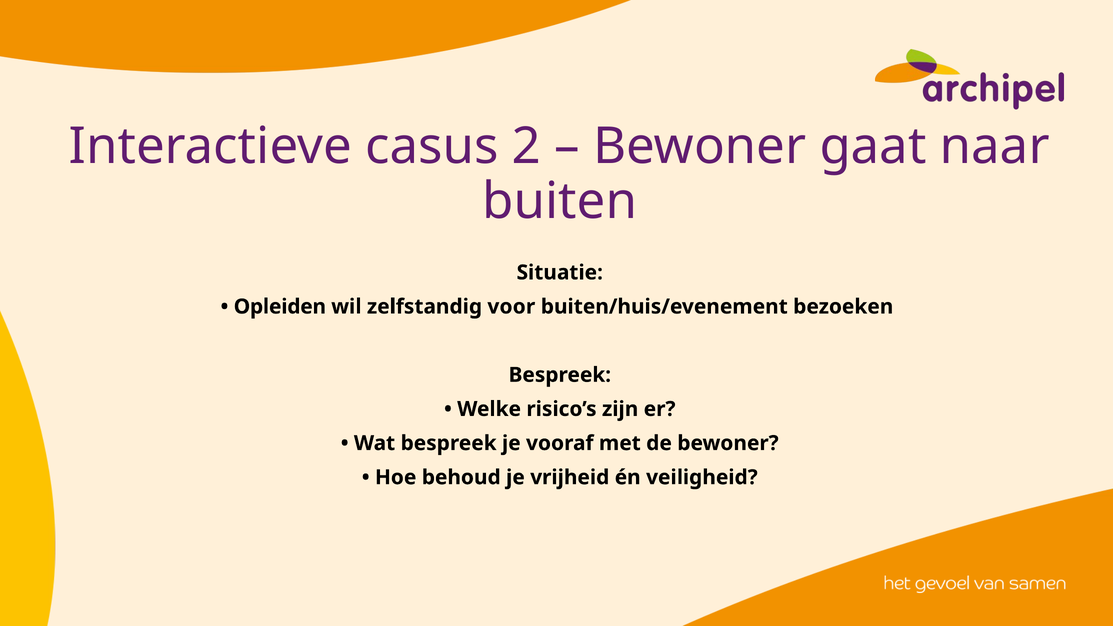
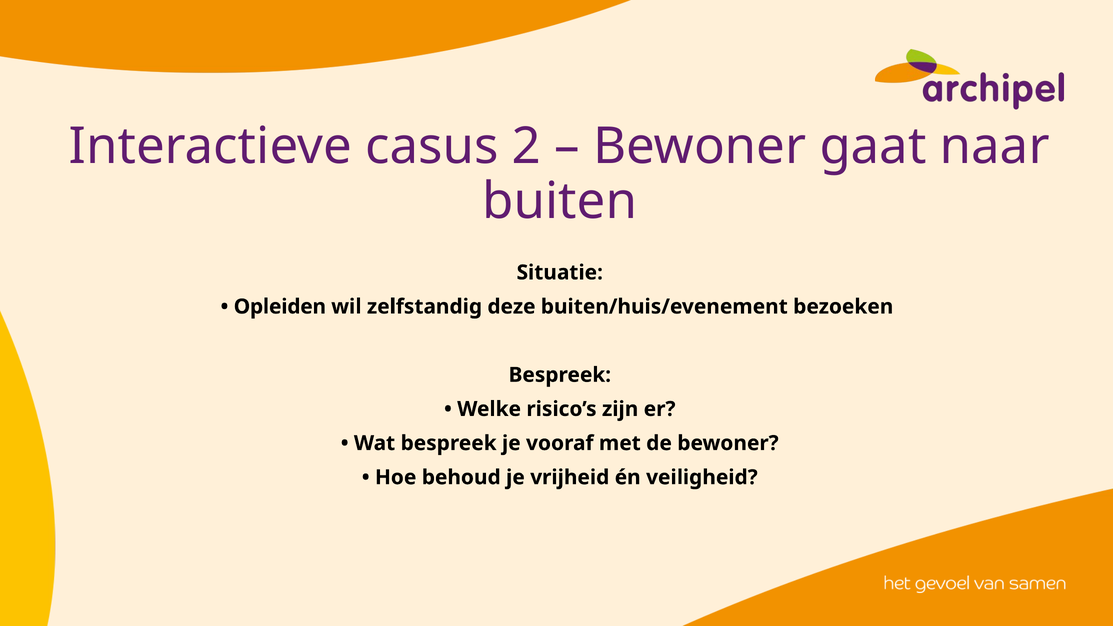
voor: voor -> deze
